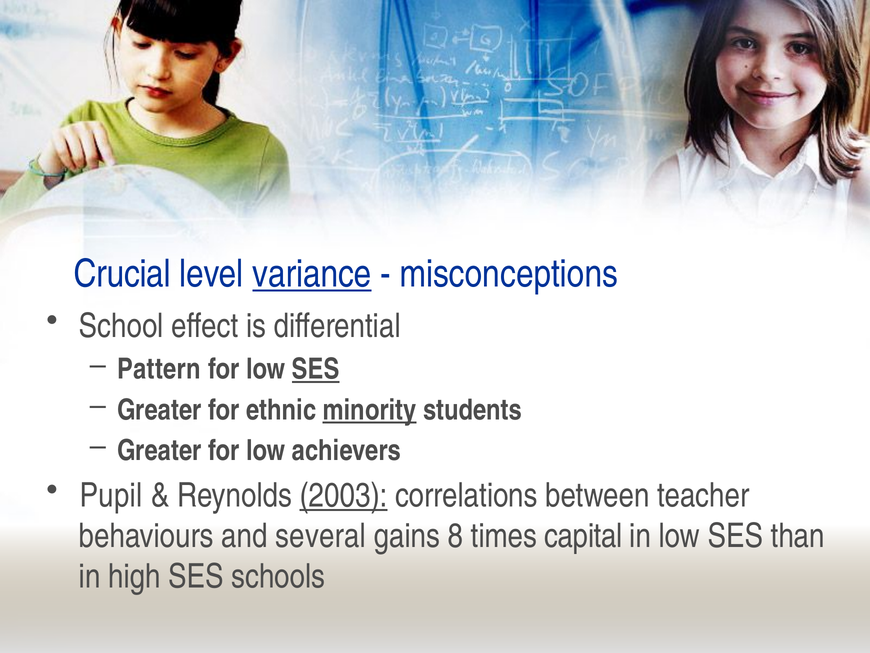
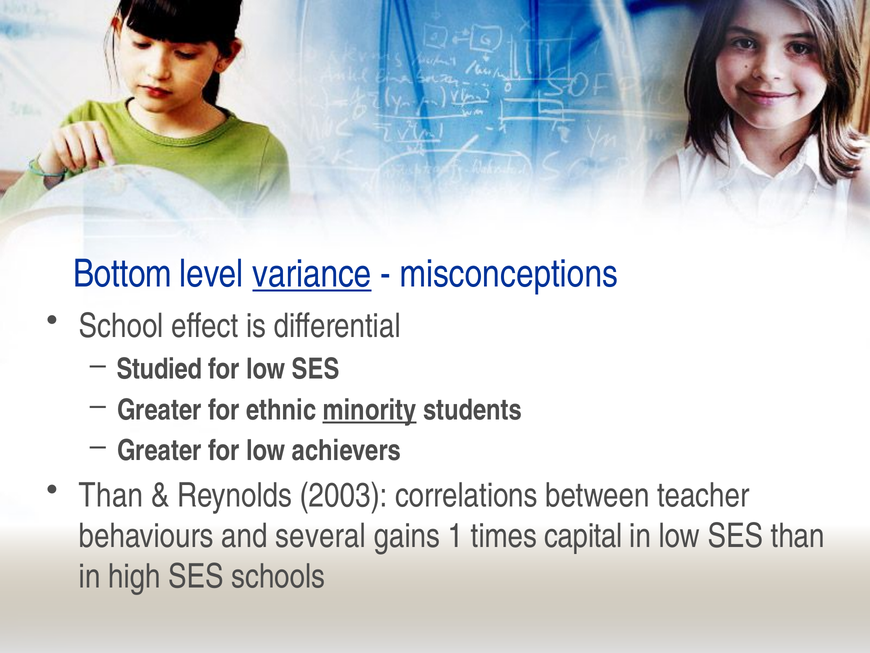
Crucial: Crucial -> Bottom
Pattern: Pattern -> Studied
SES at (316, 369) underline: present -> none
Pupil at (111, 495): Pupil -> Than
2003 underline: present -> none
8: 8 -> 1
